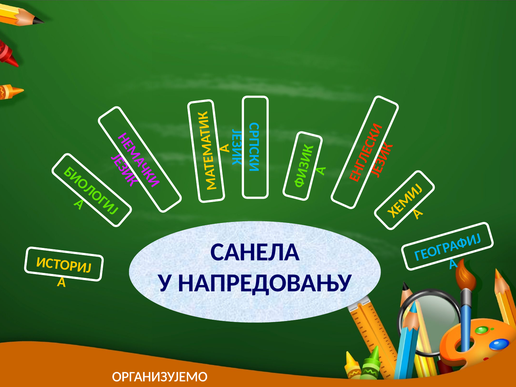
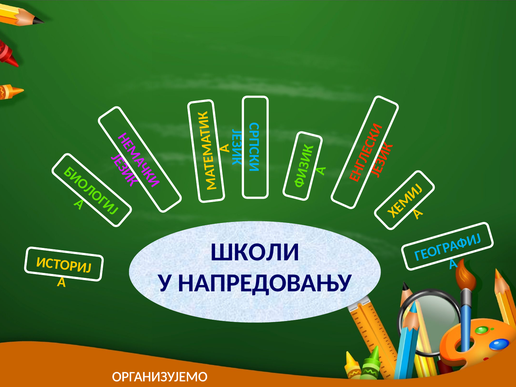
САНЕЛА: САНЕЛА -> ШКОЛИ
